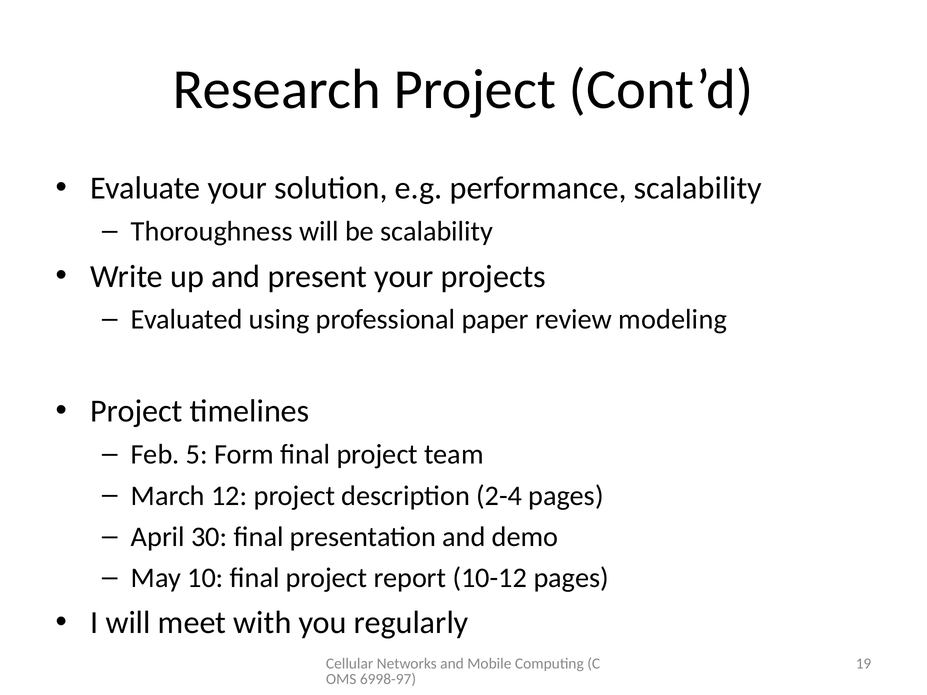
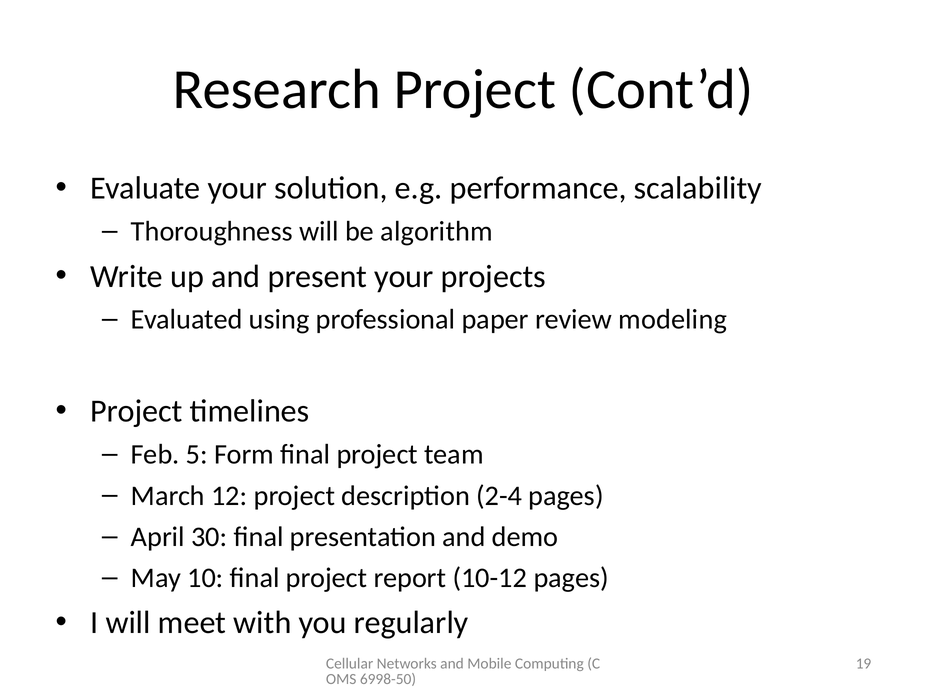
be scalability: scalability -> algorithm
6998-97: 6998-97 -> 6998-50
